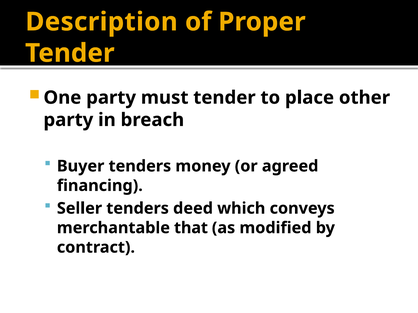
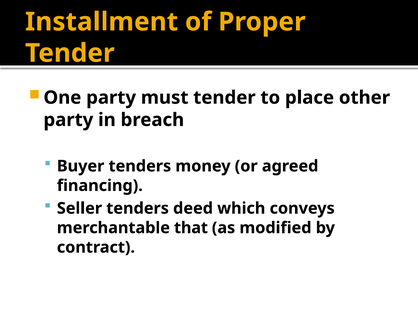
Description: Description -> Installment
